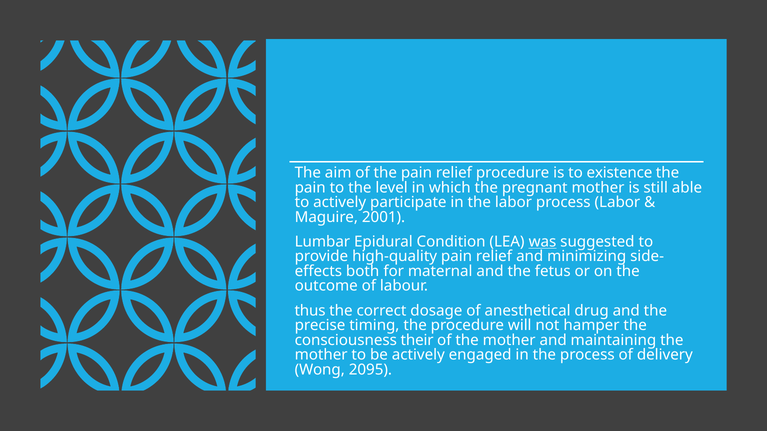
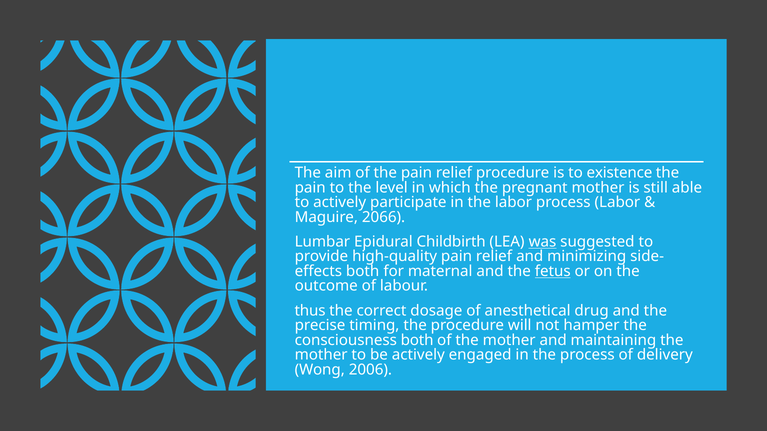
2001: 2001 -> 2066
Condition: Condition -> Childbirth
fetus underline: none -> present
consciousness their: their -> both
2095: 2095 -> 2006
